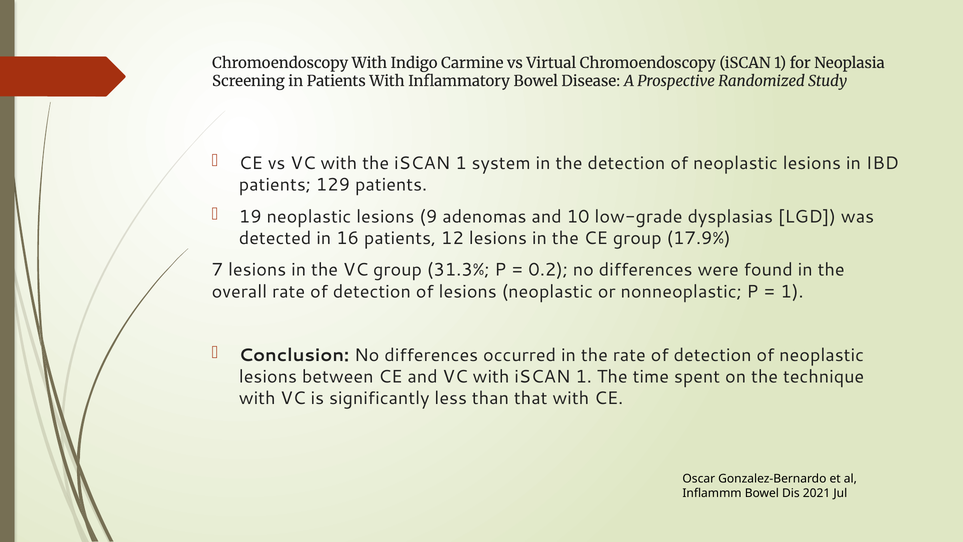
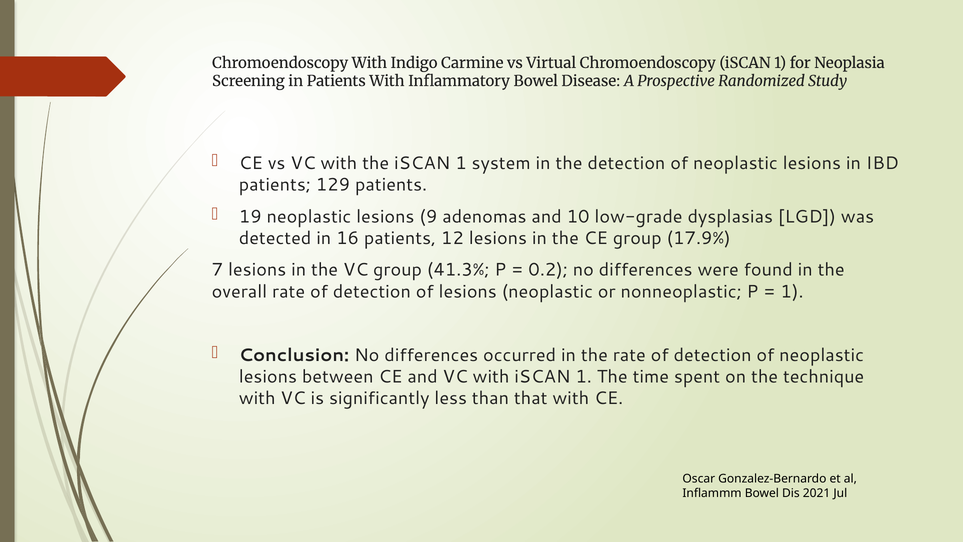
31.3%: 31.3% -> 41.3%
